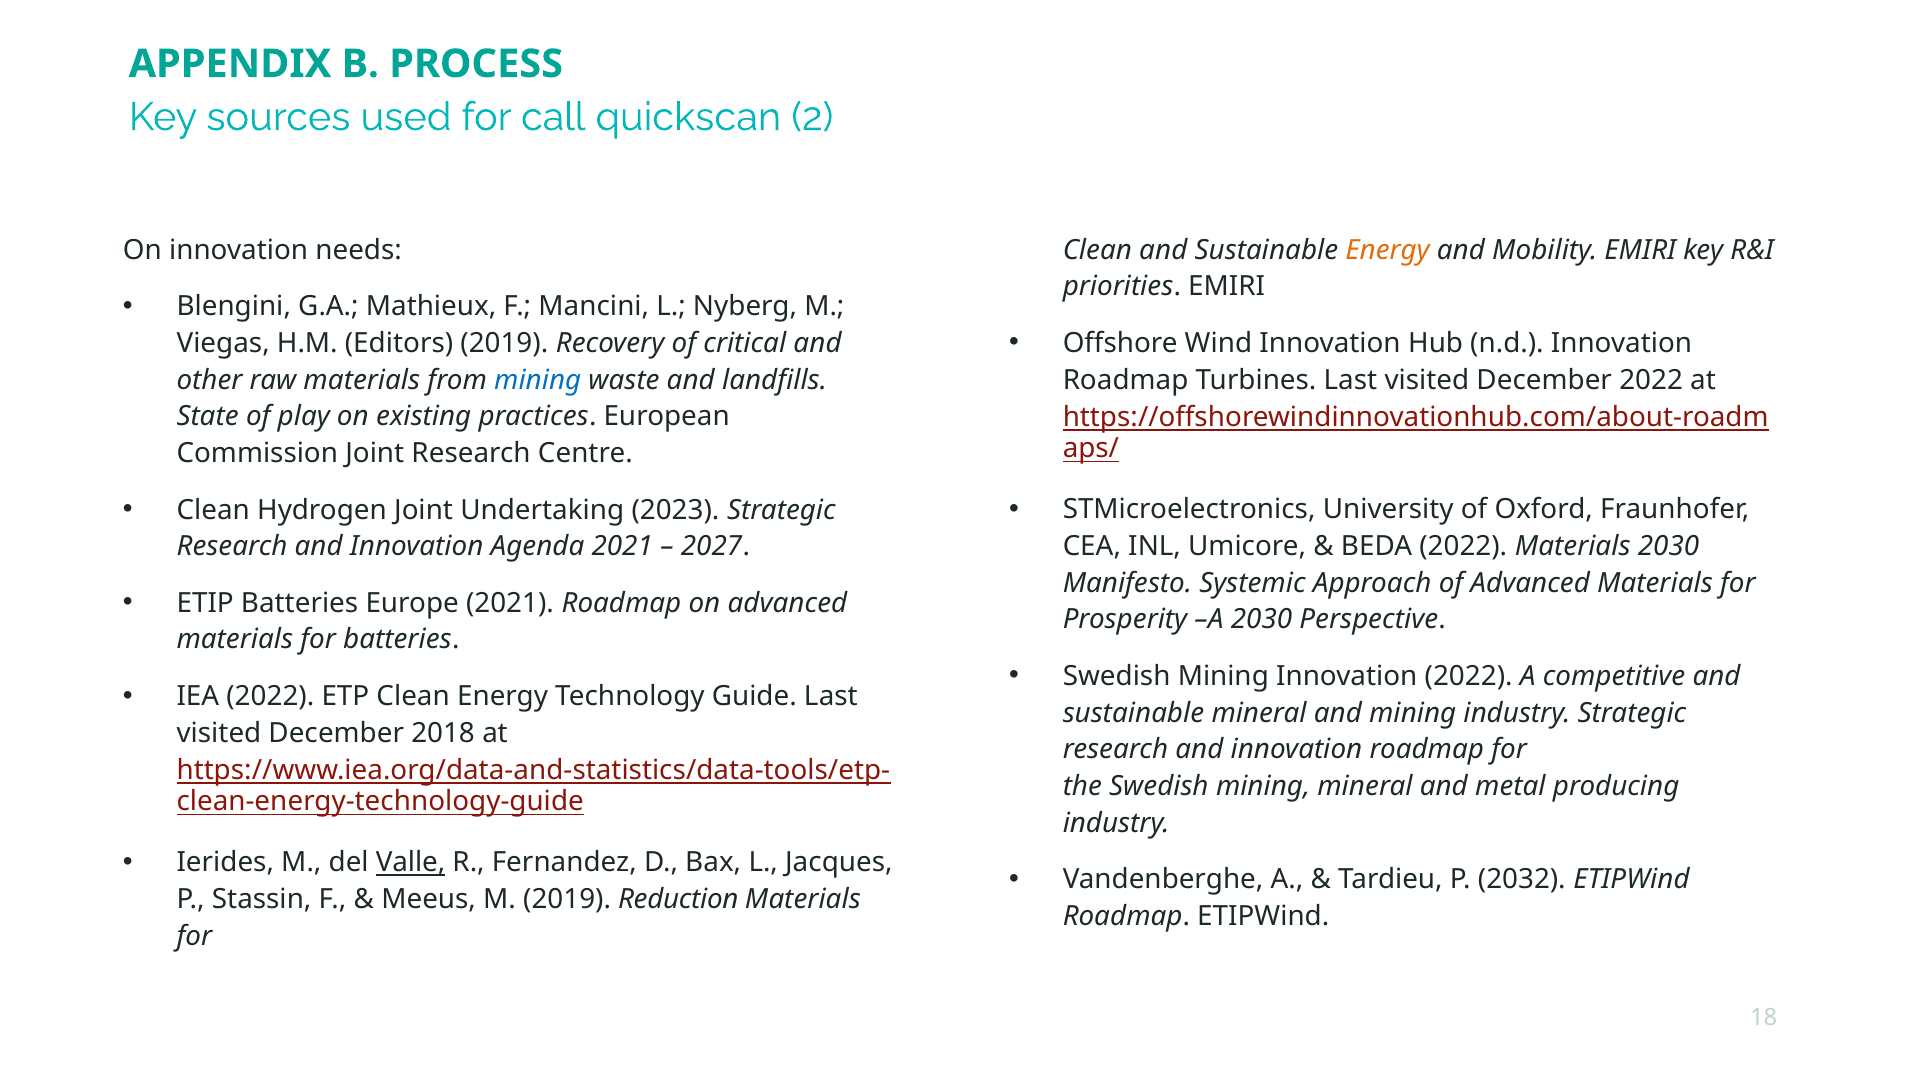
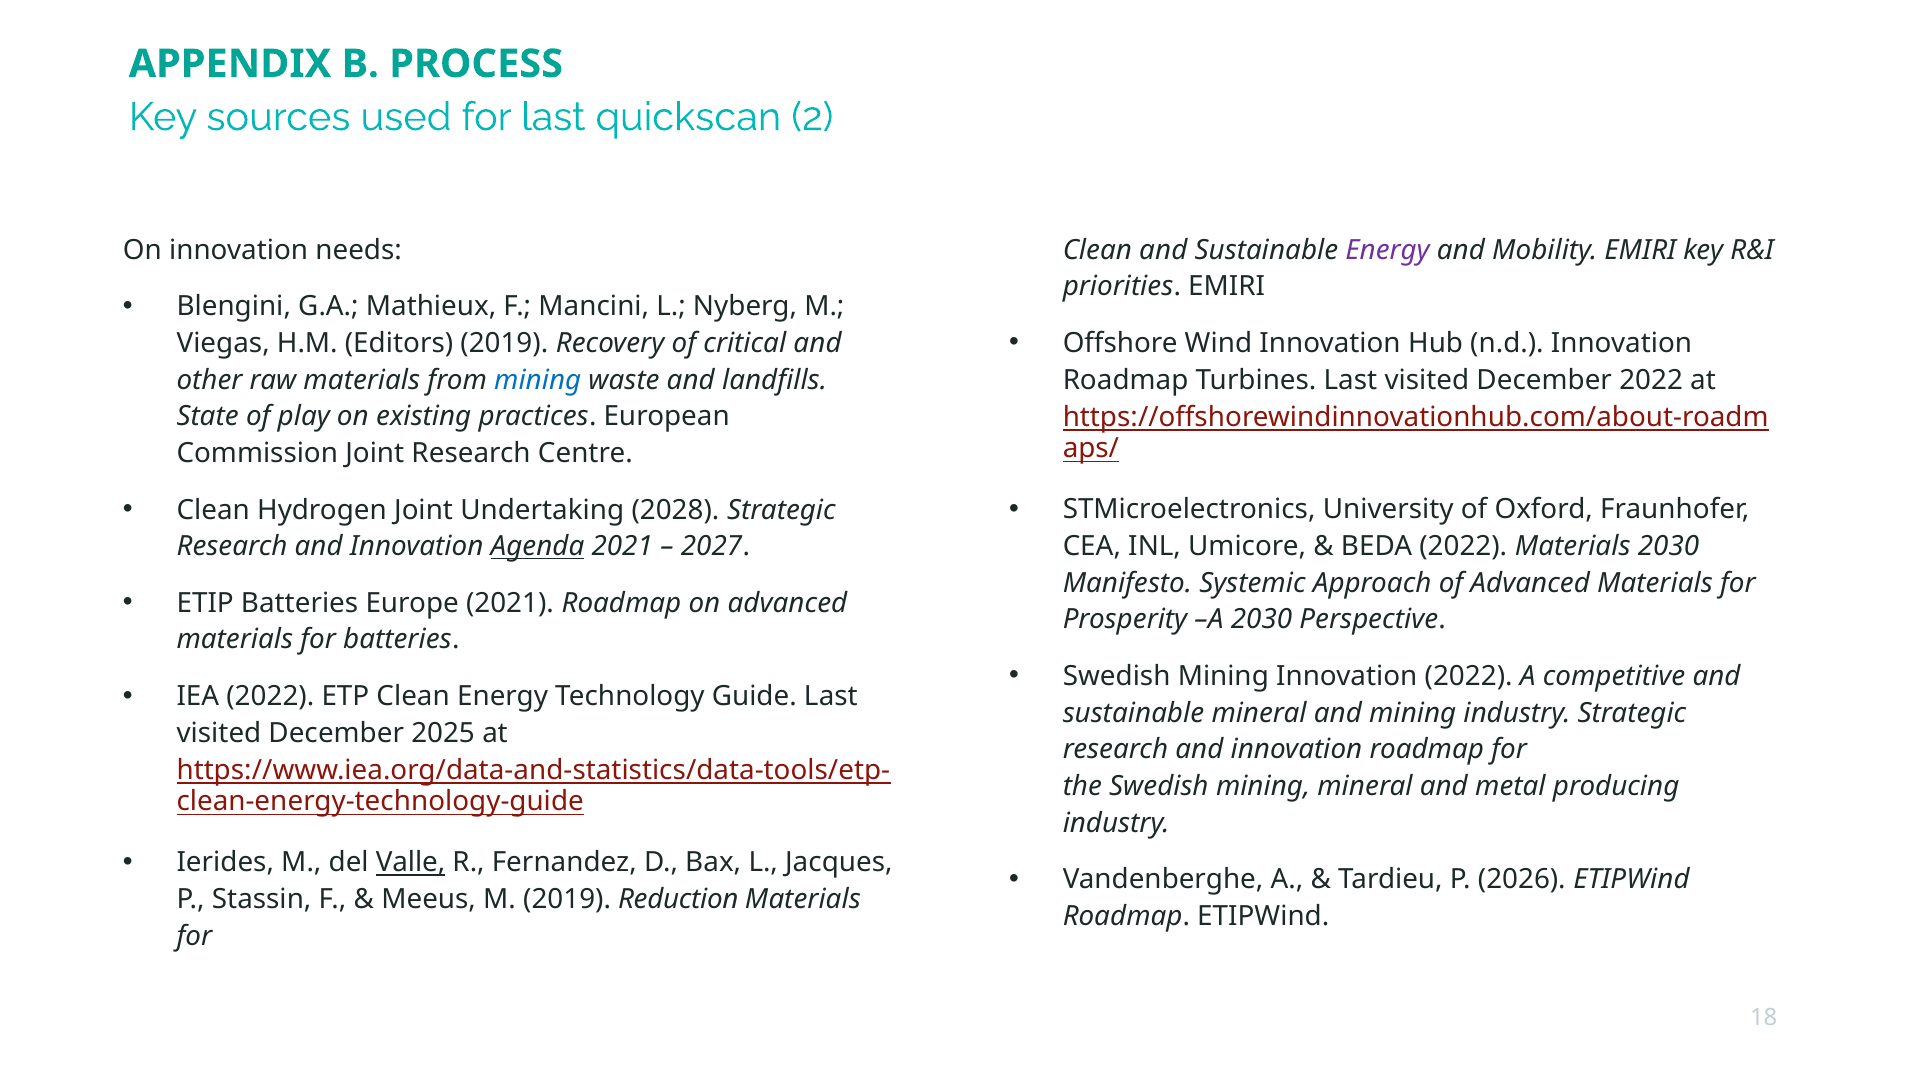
for call: call -> last
Energy at (1388, 250) colour: orange -> purple
2023: 2023 -> 2028
Agenda underline: none -> present
2018: 2018 -> 2025
2032: 2032 -> 2026
